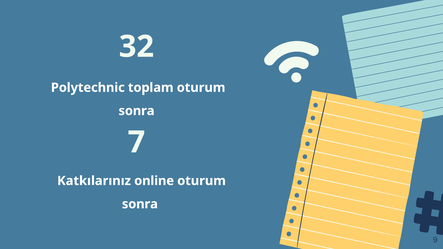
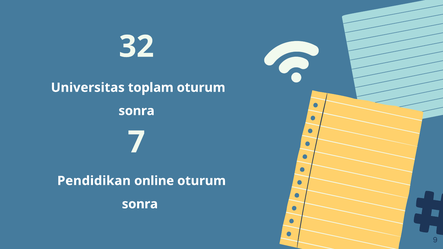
Polytechnic: Polytechnic -> Universitas
Katkılarınız: Katkılarınız -> Pendidikan
